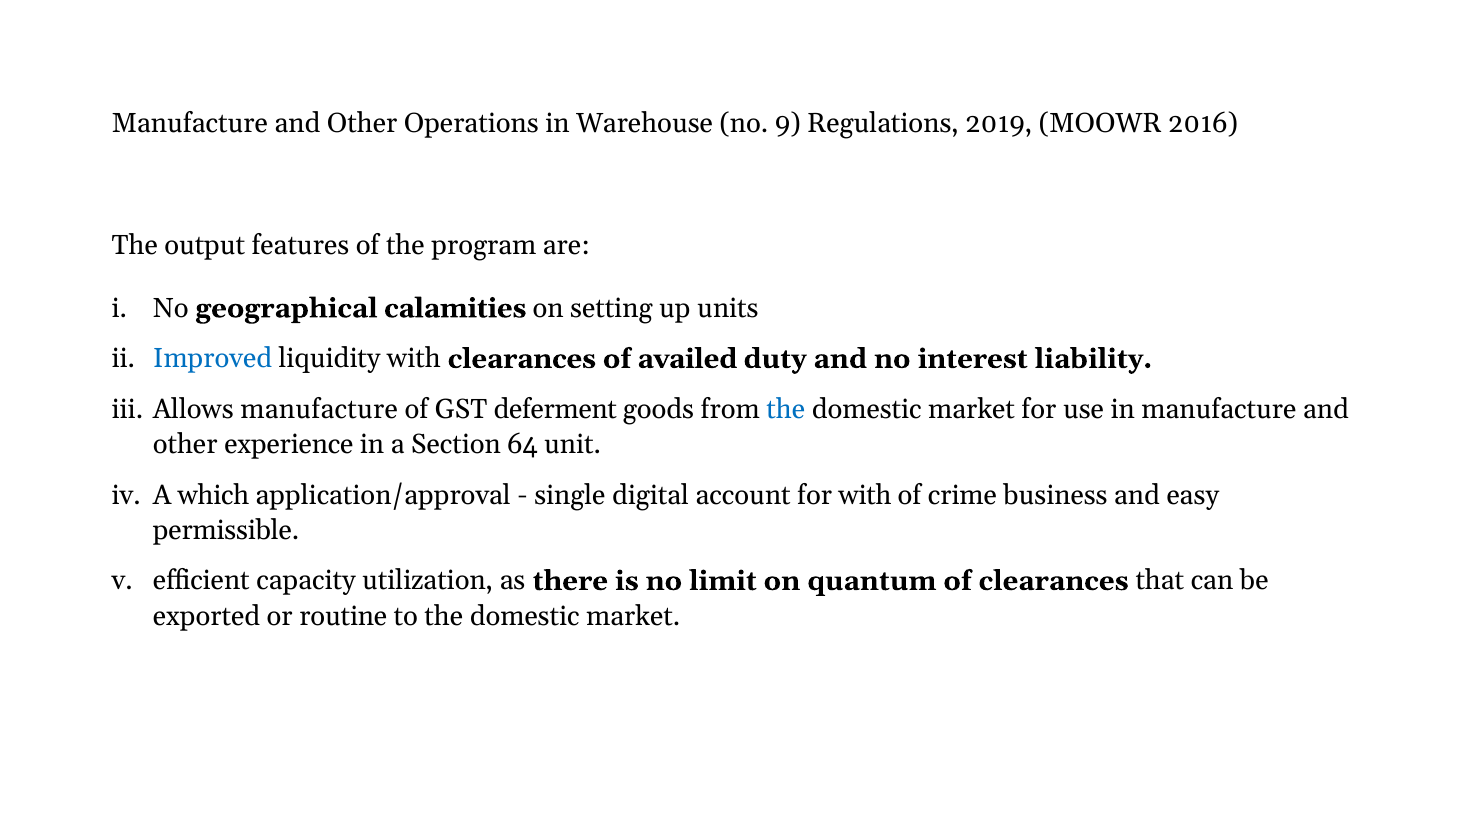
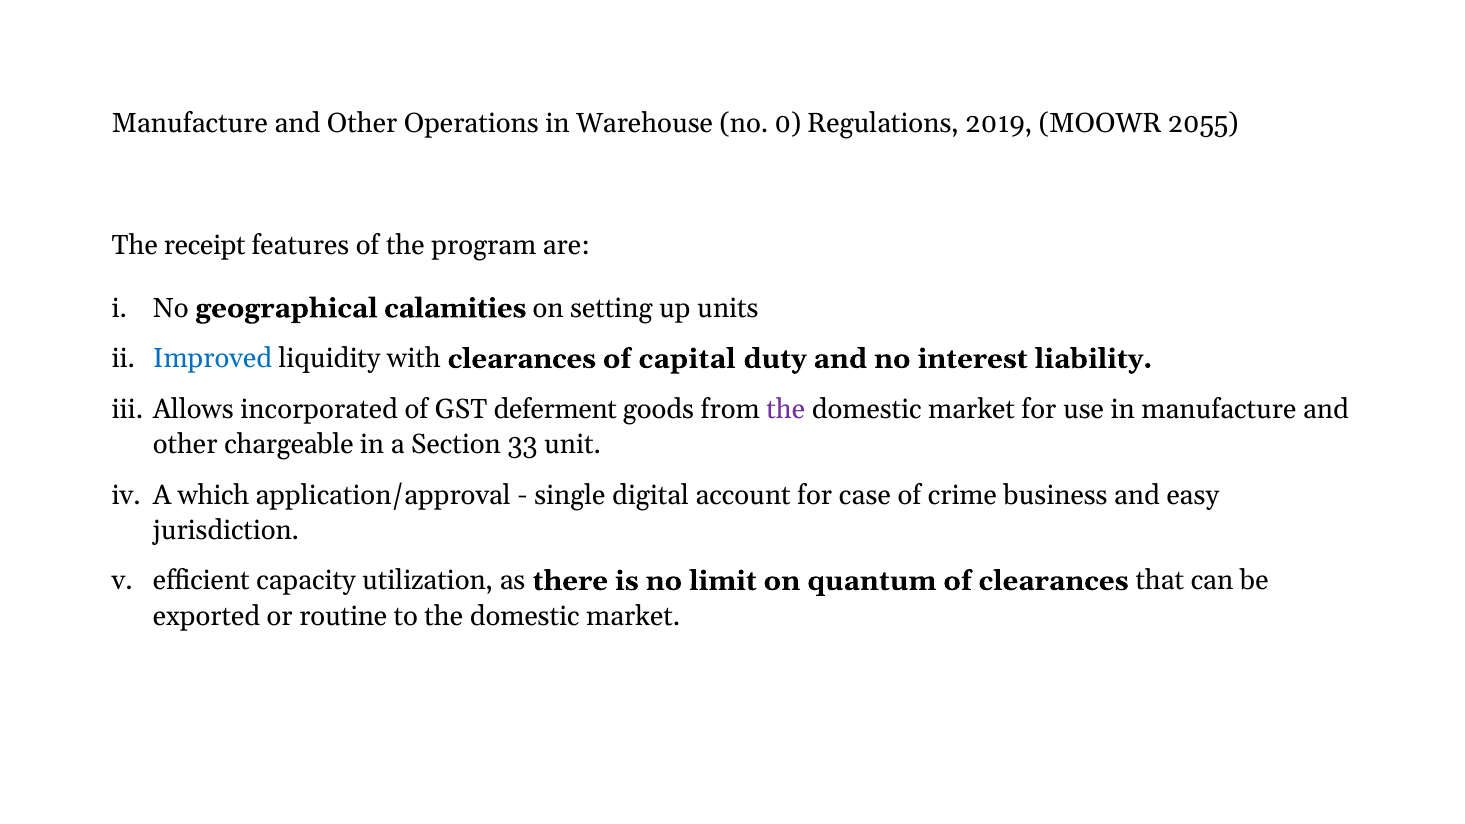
9: 9 -> 0
2016: 2016 -> 2055
output: output -> receipt
availed: availed -> capital
Allows manufacture: manufacture -> incorporated
the at (786, 409) colour: blue -> purple
experience: experience -> chargeable
64: 64 -> 33
for with: with -> case
permissible: permissible -> jurisdiction
